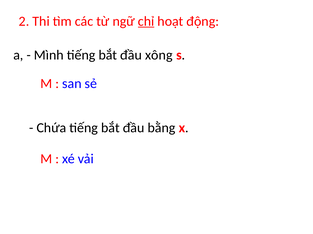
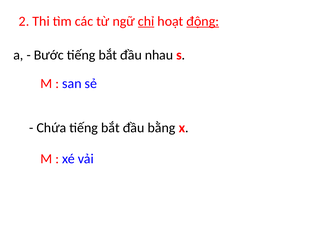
động underline: none -> present
Mình: Mình -> Bước
xông: xông -> nhau
